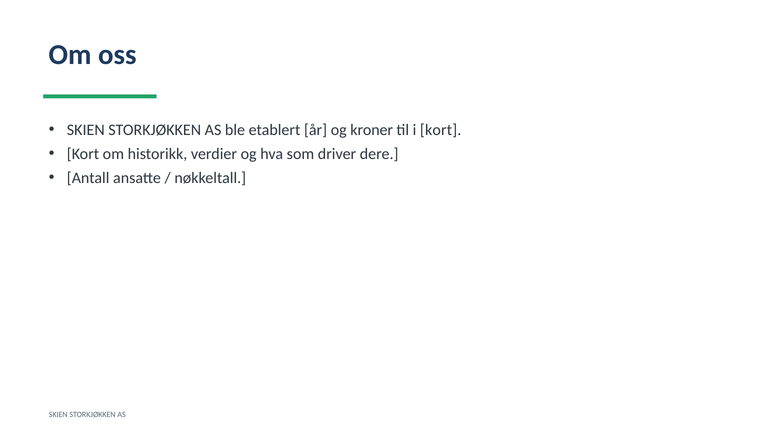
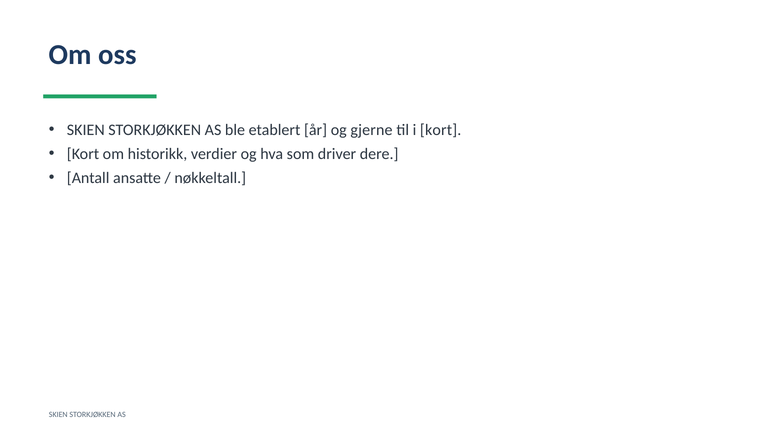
kroner: kroner -> gjerne
